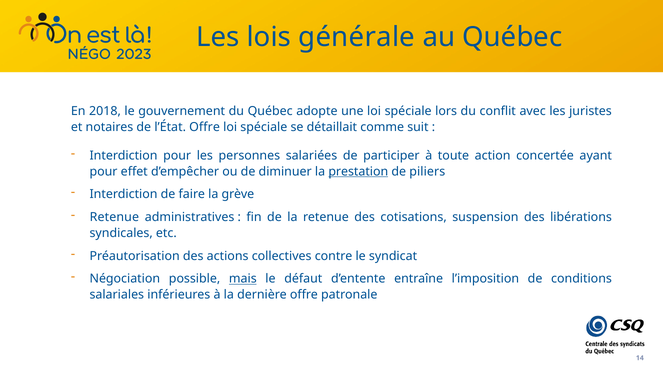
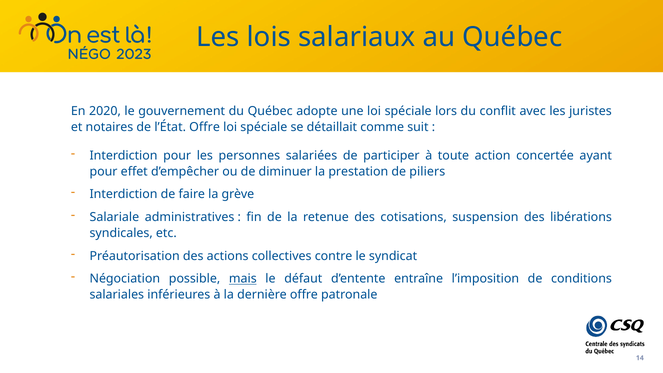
générale: générale -> salariaux
2018: 2018 -> 2020
prestation underline: present -> none
Retenue at (114, 217): Retenue -> Salariale
